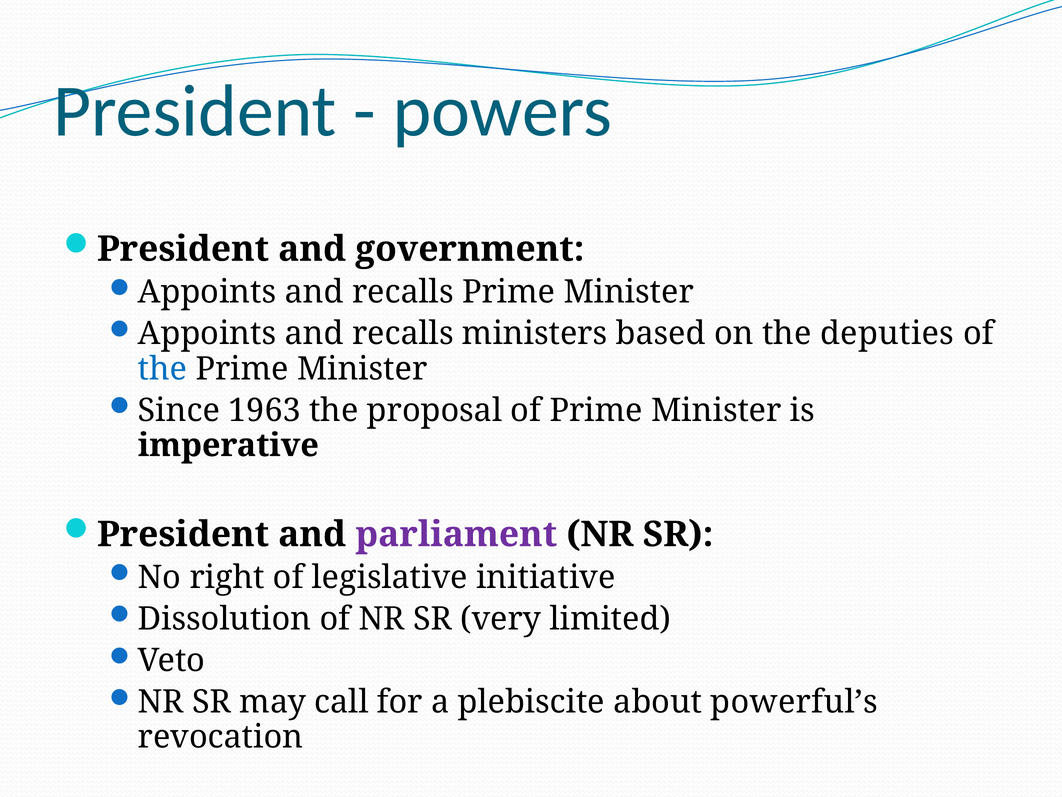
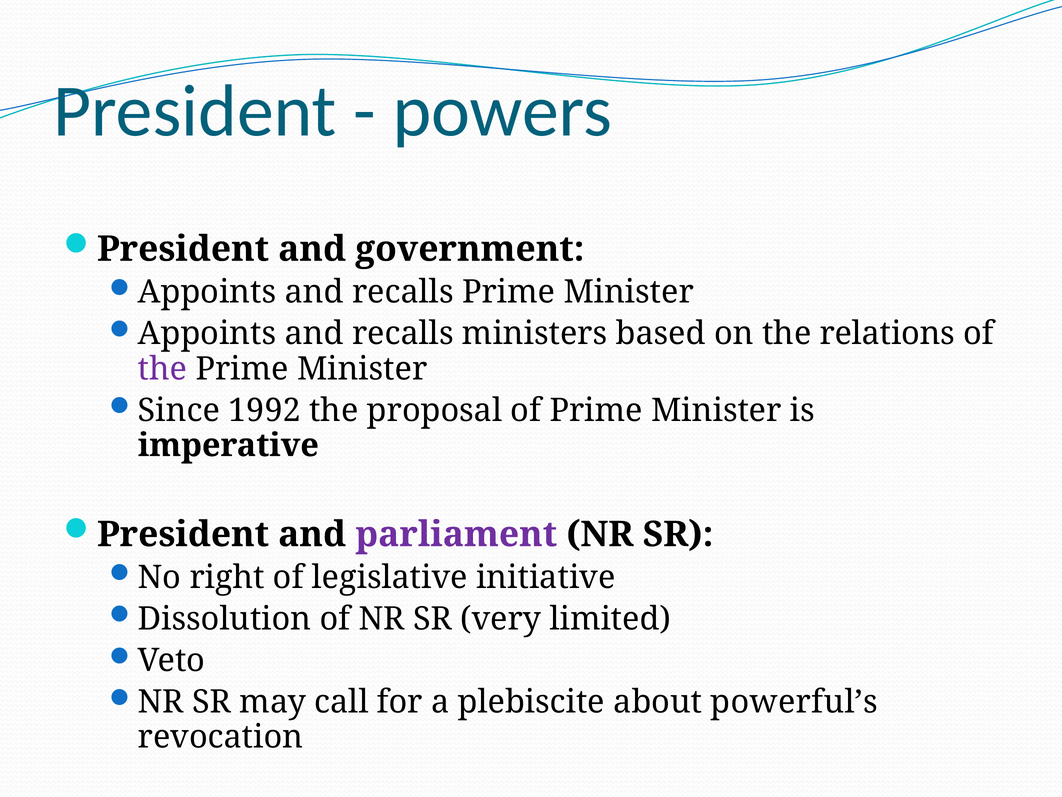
deputies: deputies -> relations
the at (163, 369) colour: blue -> purple
1963: 1963 -> 1992
